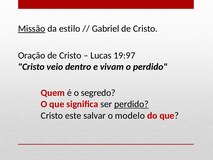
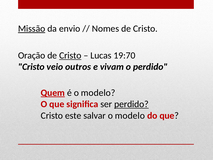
estilo: estilo -> envio
Gabriel: Gabriel -> Nomes
Cristo at (70, 55) underline: none -> present
19:97: 19:97 -> 19:70
dentro: dentro -> outros
Quem underline: none -> present
é o segredo: segredo -> modelo
